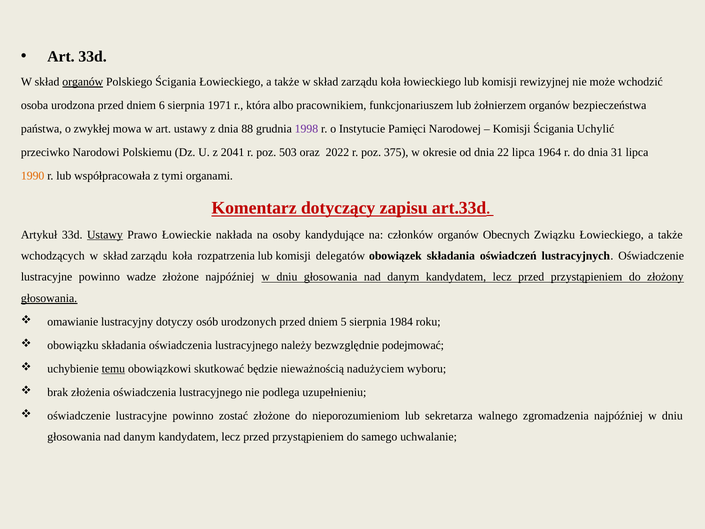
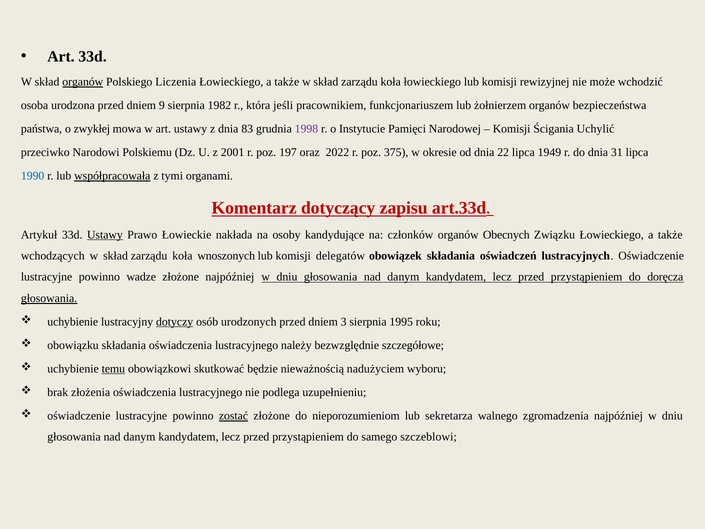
Polskiego Ścigania: Ścigania -> Liczenia
6: 6 -> 9
1971: 1971 -> 1982
albo: albo -> jeśli
88: 88 -> 83
2041: 2041 -> 2001
503: 503 -> 197
1964: 1964 -> 1949
1990 colour: orange -> blue
współpracowała underline: none -> present
rozpatrzenia: rozpatrzenia -> wnoszonych
złożony: złożony -> doręcza
omawianie at (73, 322): omawianie -> uchybienie
dotyczy underline: none -> present
5: 5 -> 3
1984: 1984 -> 1995
podejmować: podejmować -> szczegółowe
zostać underline: none -> present
uchwalanie: uchwalanie -> szczeblowi
